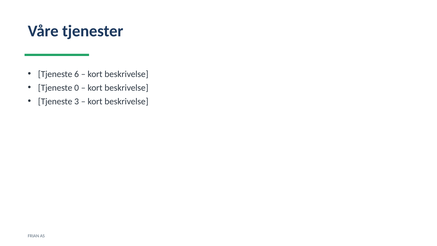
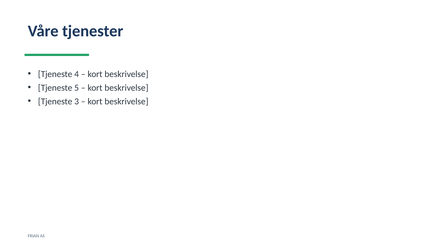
6: 6 -> 4
0: 0 -> 5
